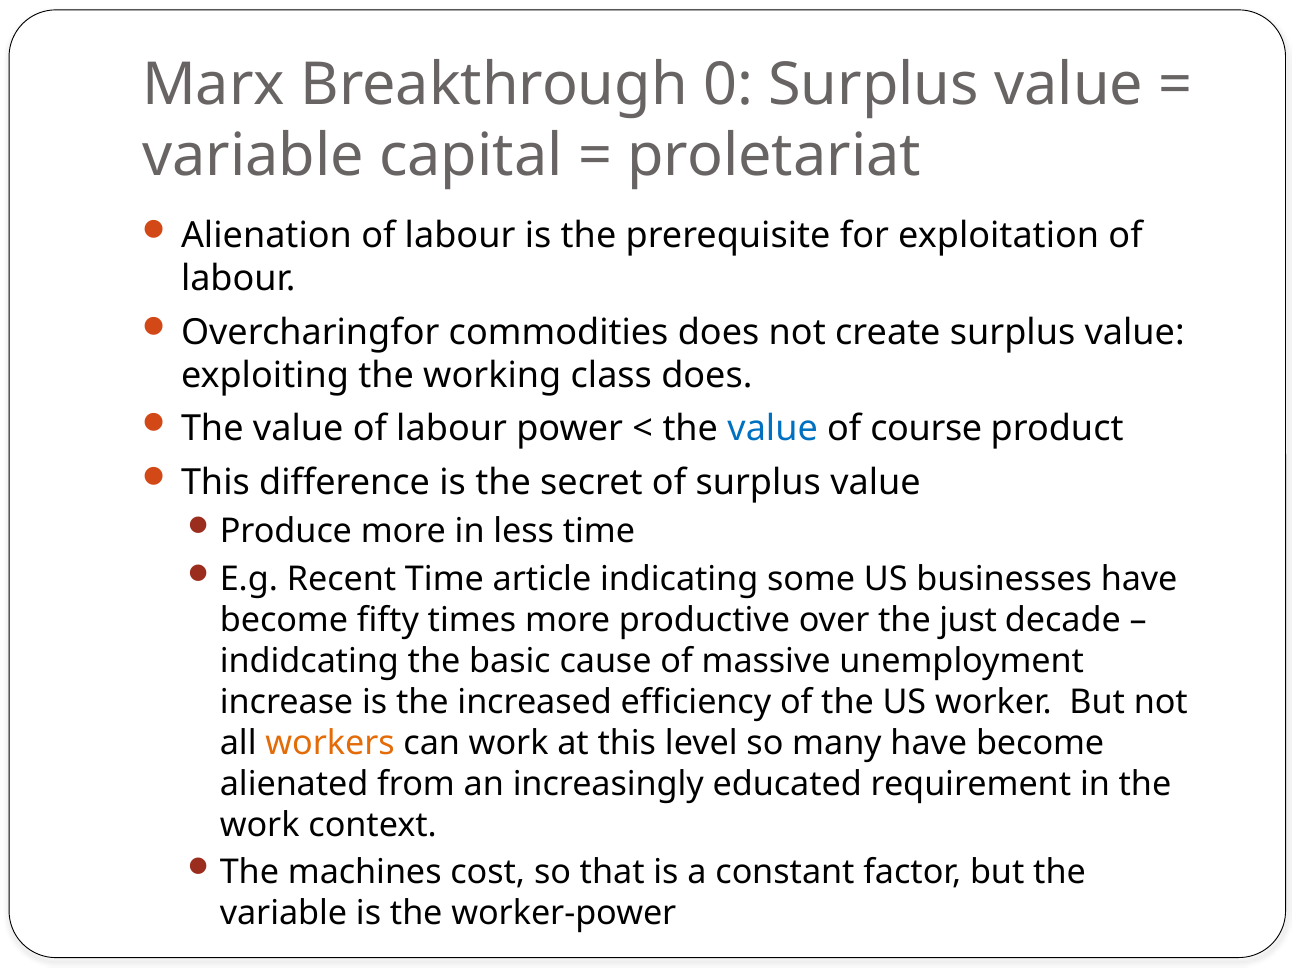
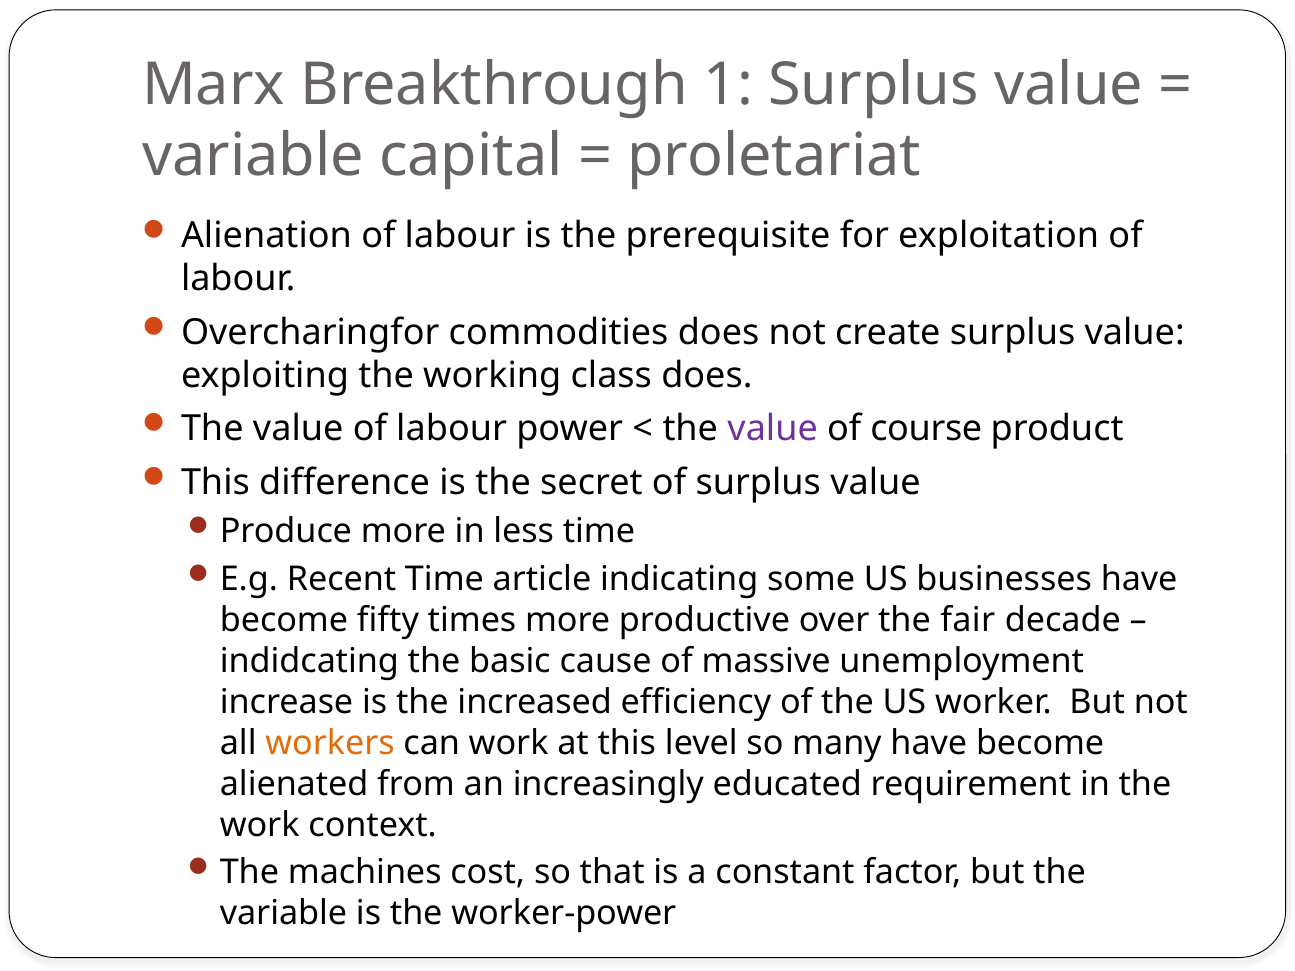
0: 0 -> 1
value at (773, 429) colour: blue -> purple
just: just -> fair
